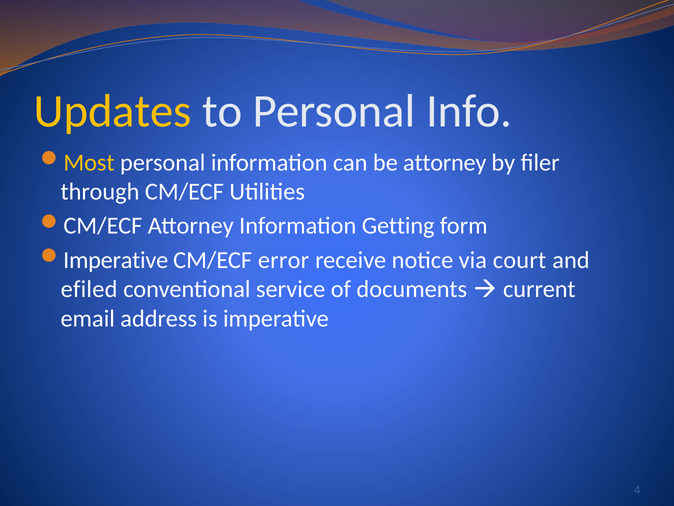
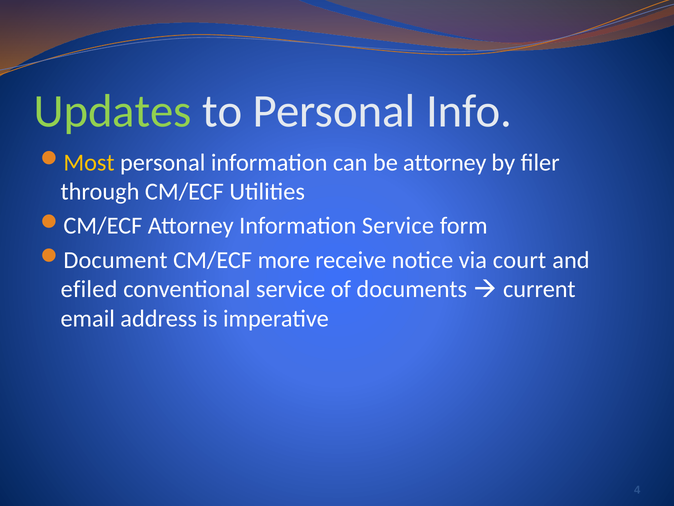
Updates colour: yellow -> light green
Information Getting: Getting -> Service
Imperative at (116, 260): Imperative -> Document
error: error -> more
